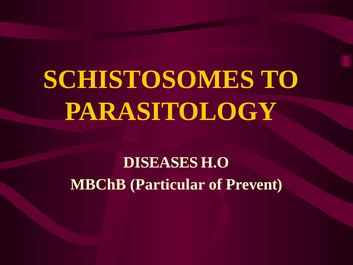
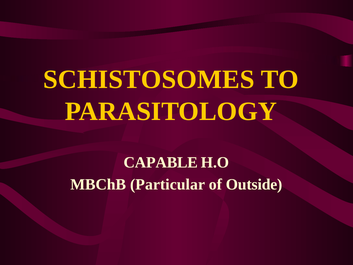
DISEASES: DISEASES -> CAPABLE
Prevent: Prevent -> Outside
